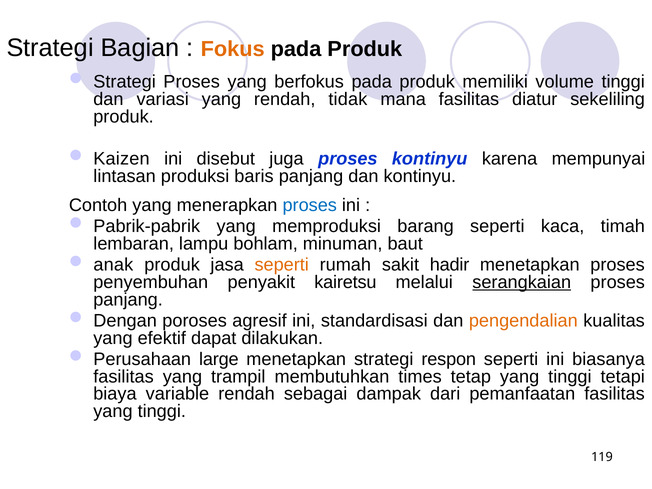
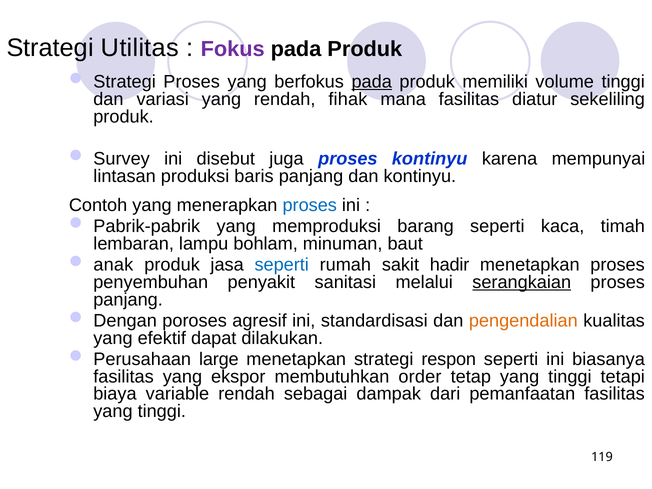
Bagian: Bagian -> Utilitas
Fokus colour: orange -> purple
pada at (372, 82) underline: none -> present
tidak: tidak -> fihak
Kaizen: Kaizen -> Survey
seperti at (282, 265) colour: orange -> blue
kairetsu: kairetsu -> sanitasi
trampil: trampil -> ekspor
times: times -> order
